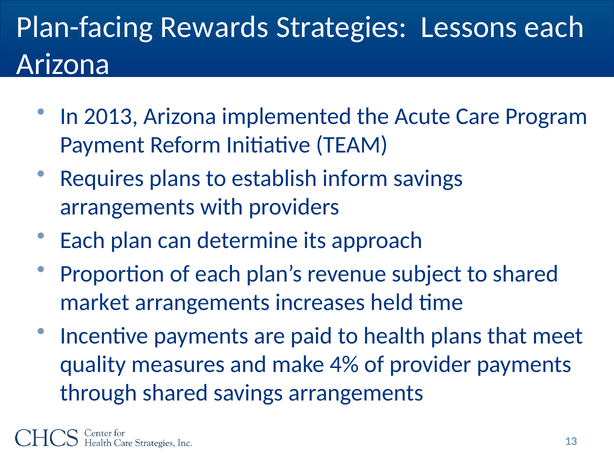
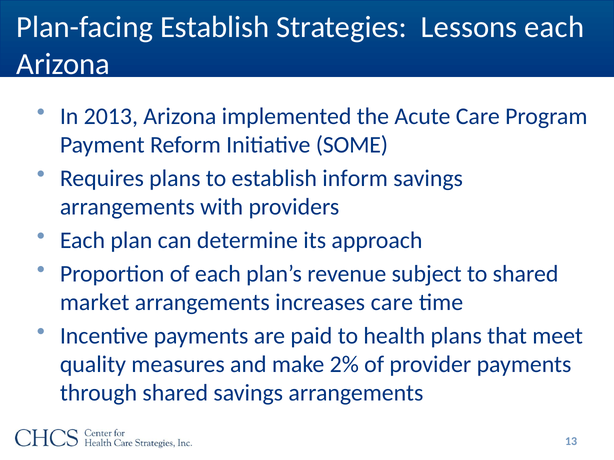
Plan-facing Rewards: Rewards -> Establish
TEAM: TEAM -> SOME
increases held: held -> care
4%: 4% -> 2%
